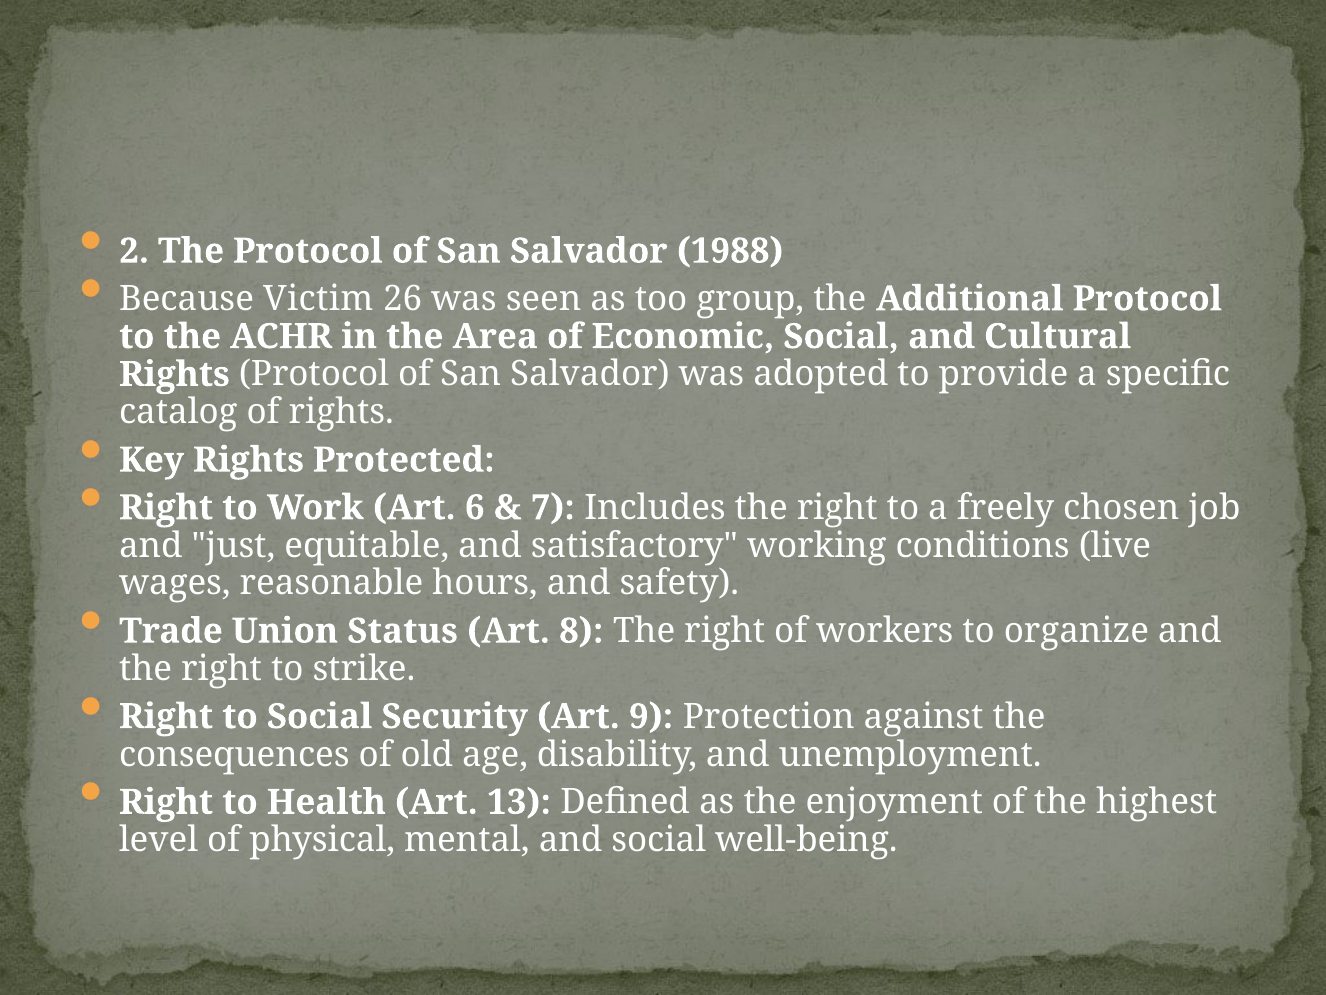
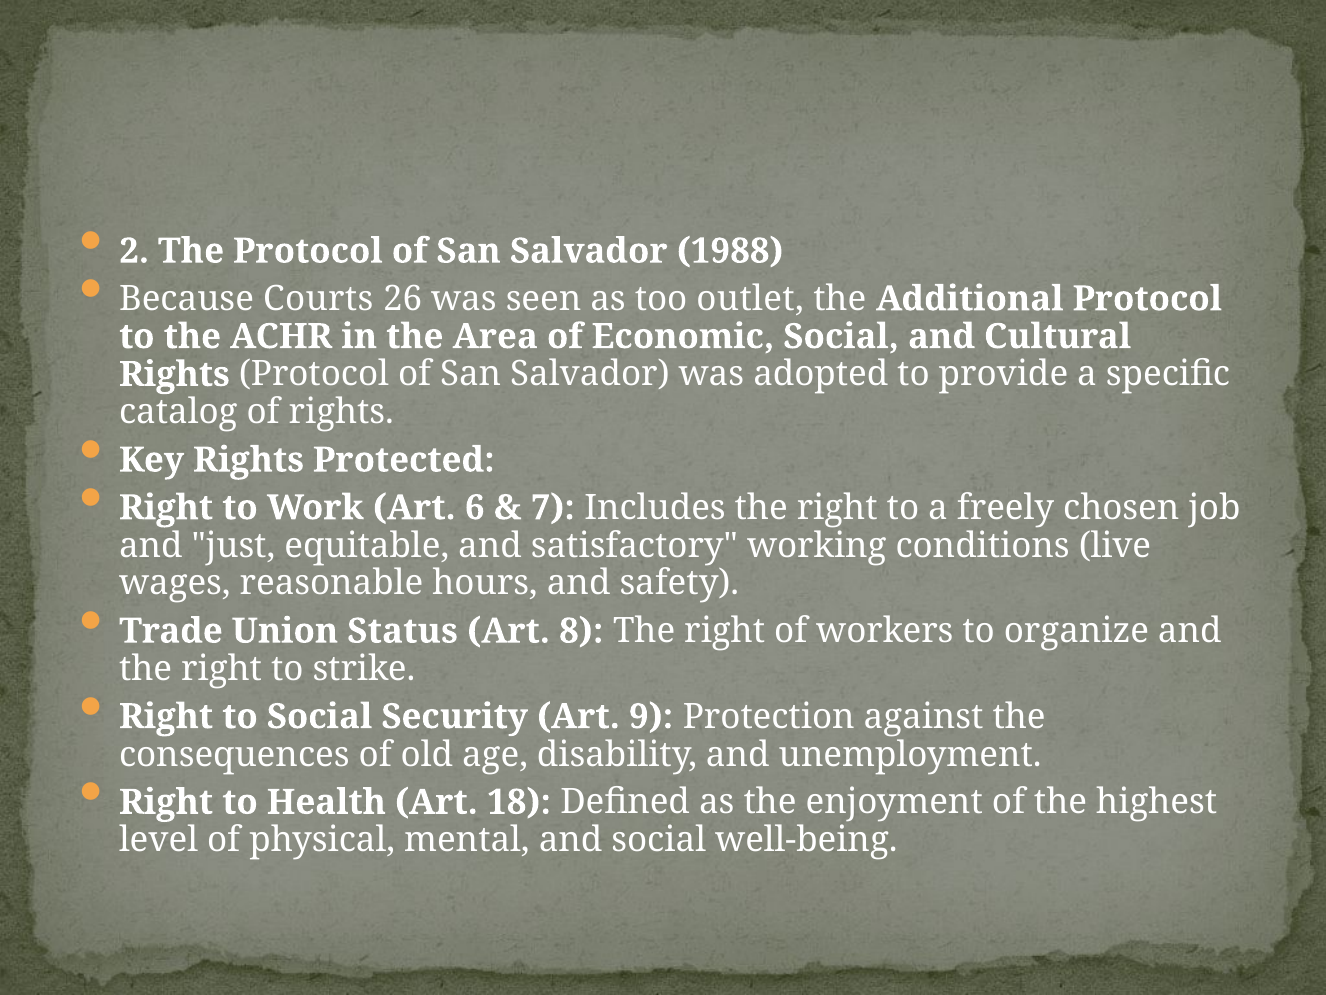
Victim: Victim -> Courts
group: group -> outlet
13: 13 -> 18
